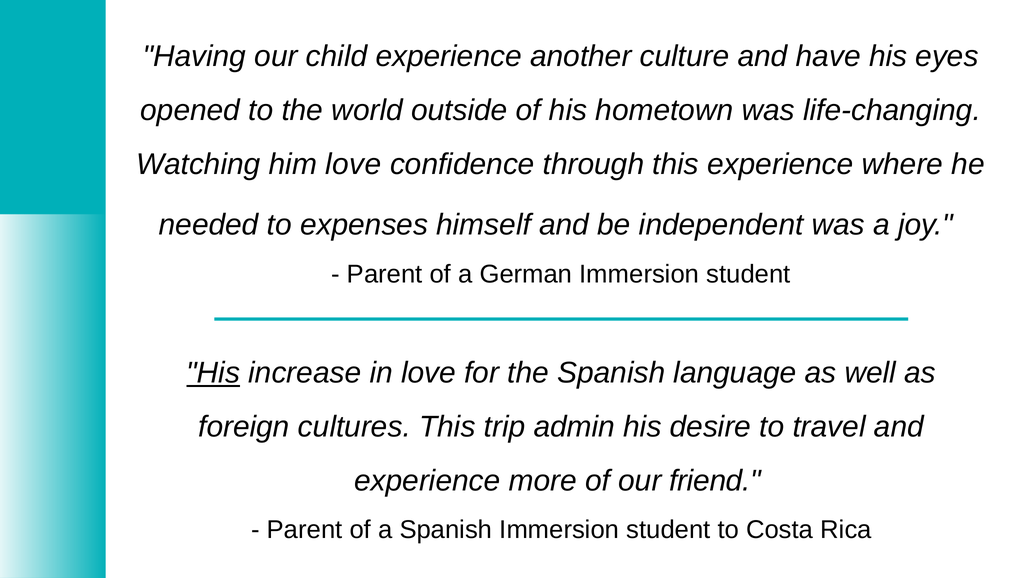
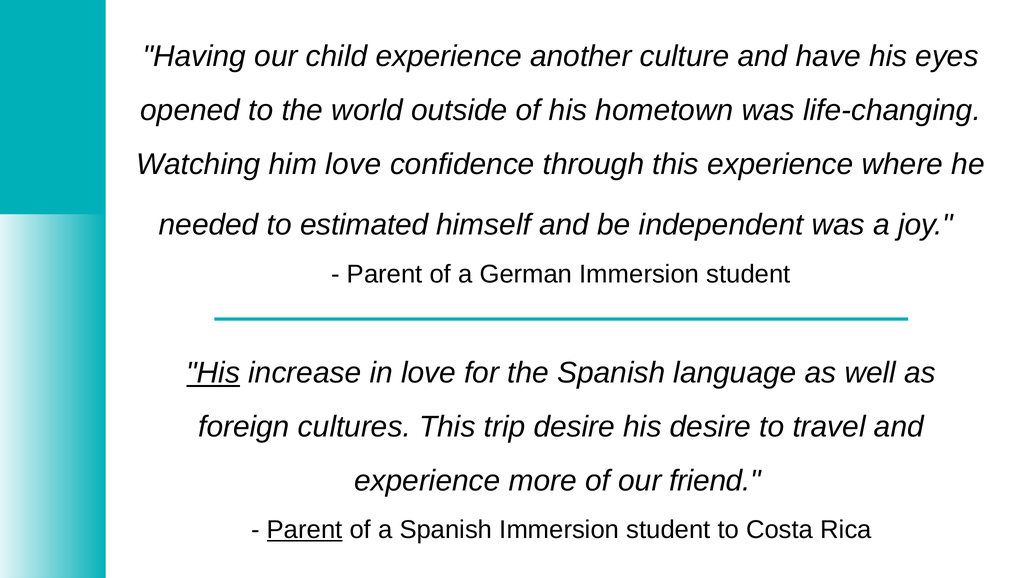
expenses: expenses -> estimated
trip admin: admin -> desire
Parent at (305, 529) underline: none -> present
